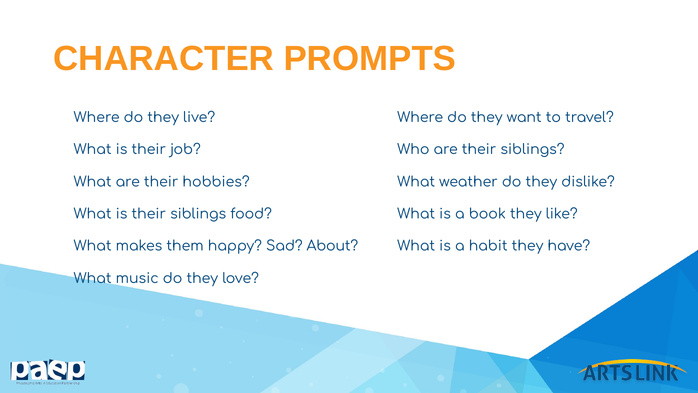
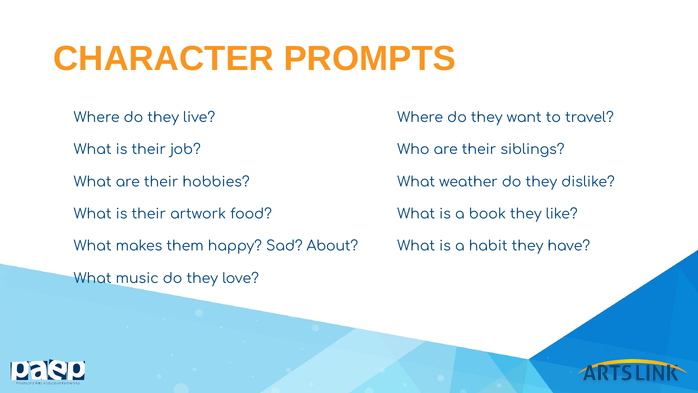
is their siblings: siblings -> artwork
